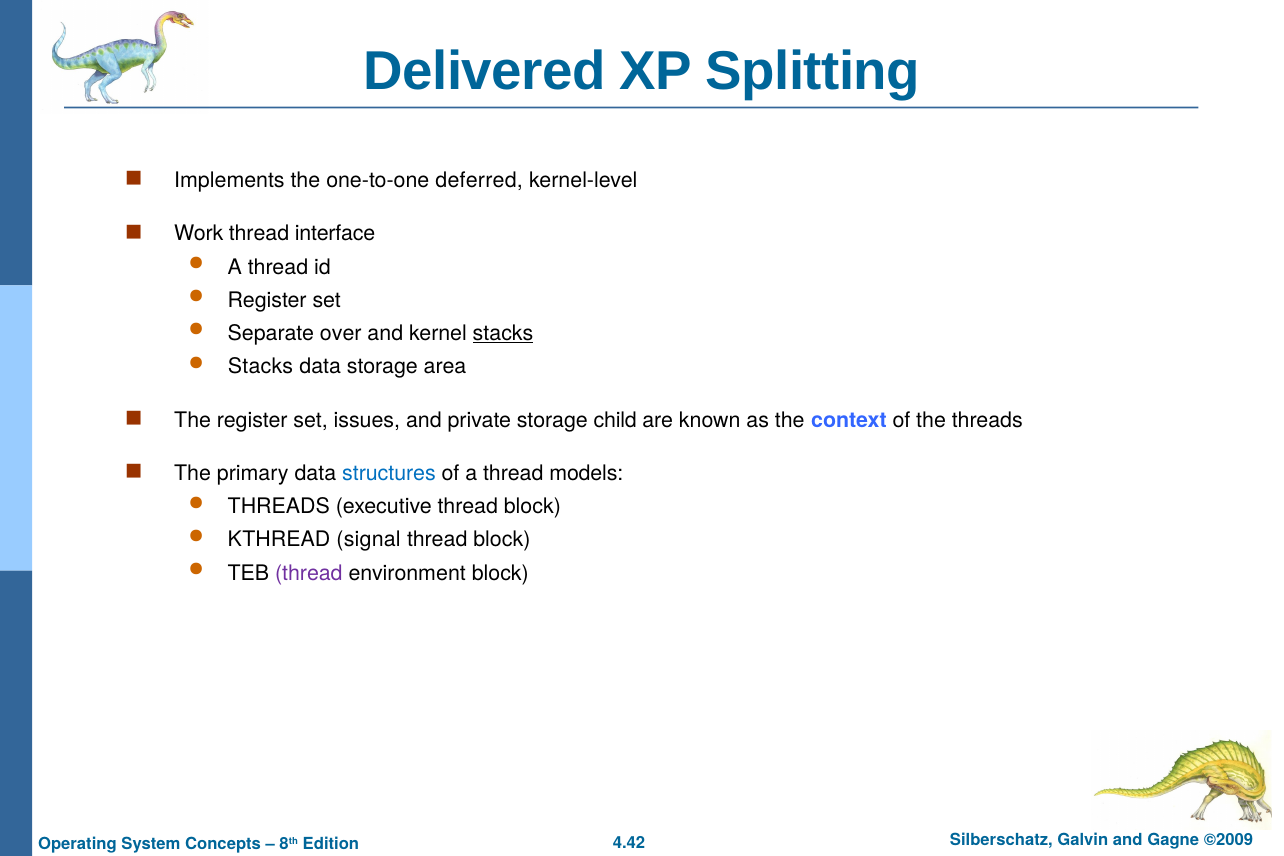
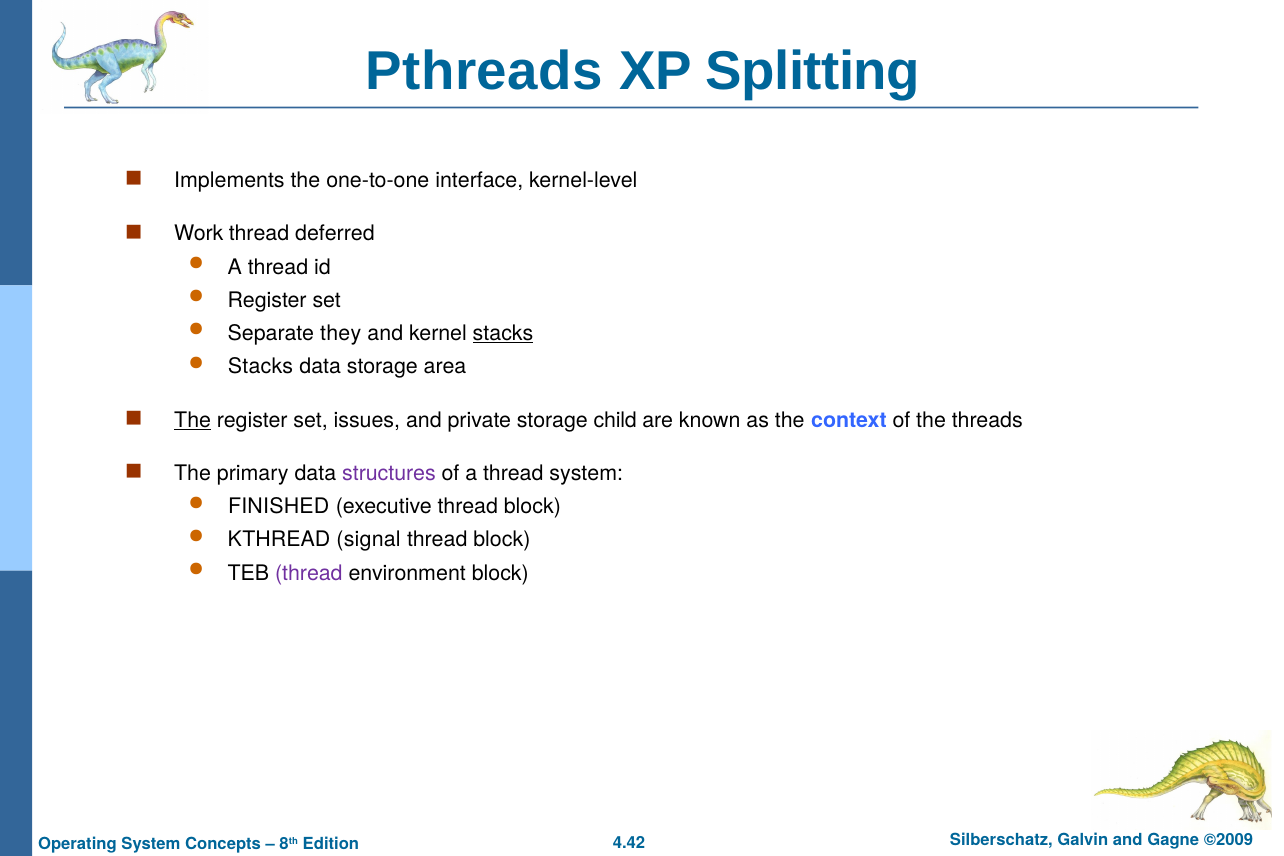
Delivered: Delivered -> Pthreads
deferred: deferred -> interface
interface: interface -> deferred
over: over -> they
The at (193, 420) underline: none -> present
structures colour: blue -> purple
thread models: models -> system
THREADS at (279, 507): THREADS -> FINISHED
